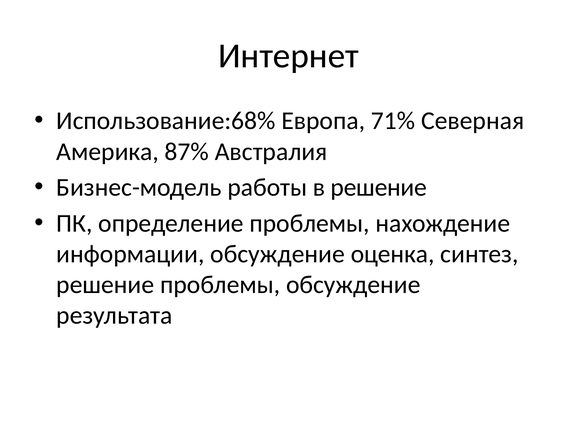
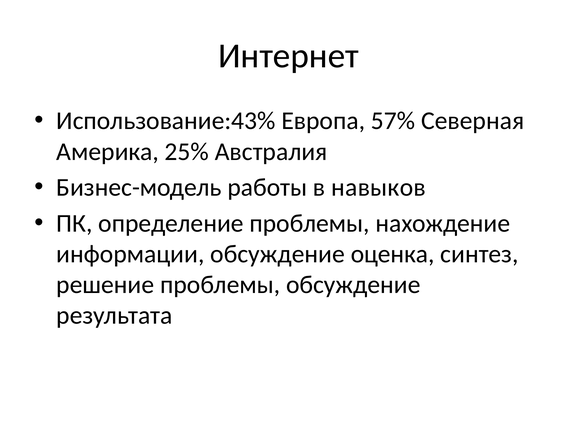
Использование:68%: Использование:68% -> Использование:43%
71%: 71% -> 57%
87%: 87% -> 25%
в решение: решение -> навыков
